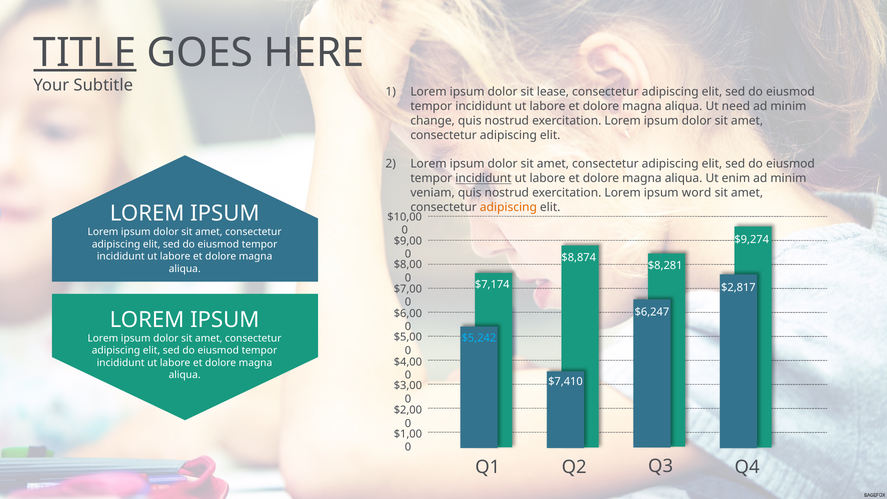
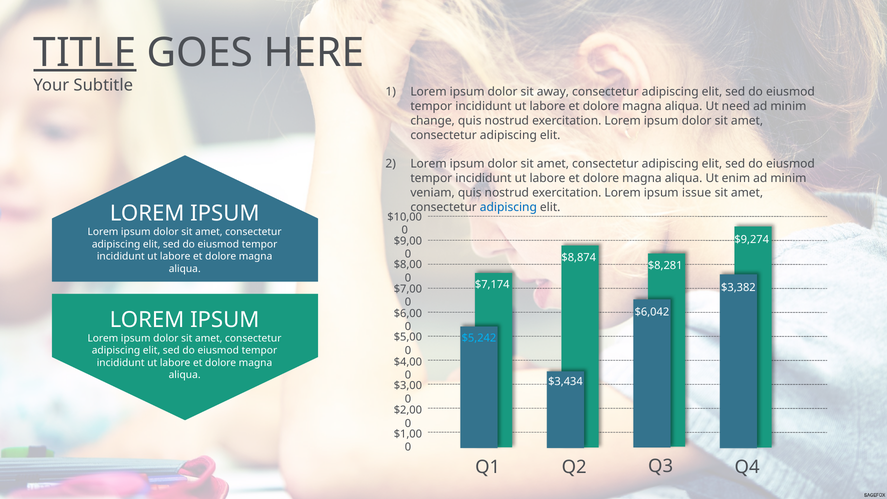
lease: lease -> away
incididunt at (483, 178) underline: present -> none
word: word -> issue
adipiscing at (508, 207) colour: orange -> blue
$2,817: $2,817 -> $3,382
$6,247: $6,247 -> $6,042
$7,410: $7,410 -> $3,434
